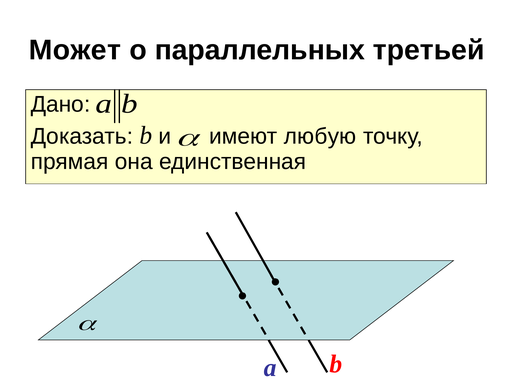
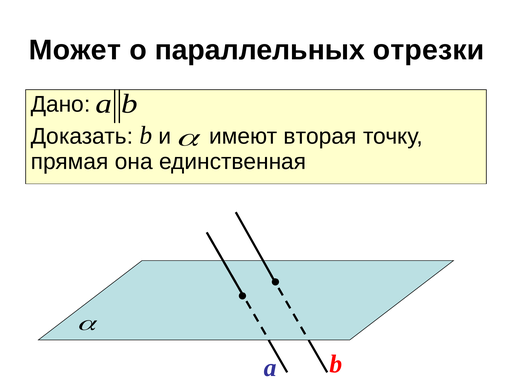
третьей: третьей -> отрезки
любую: любую -> вторая
